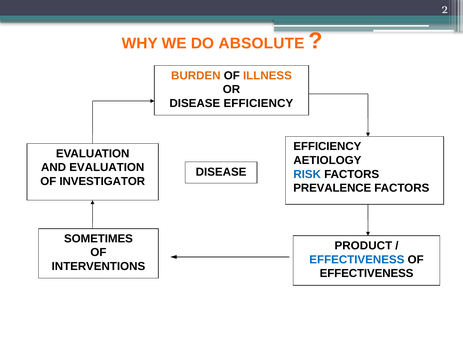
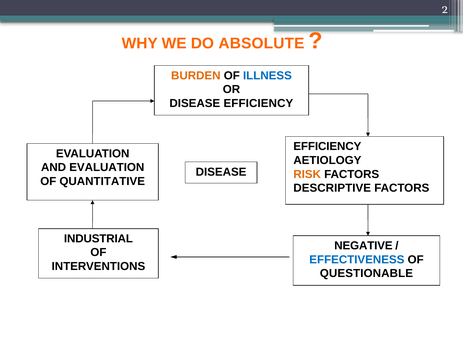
ILLNESS colour: orange -> blue
RISK colour: blue -> orange
INVESTIGATOR: INVESTIGATOR -> QUANTITATIVE
PREVALENCE: PREVALENCE -> DESCRIPTIVE
SOMETIMES: SOMETIMES -> INDUSTRIAL
PRODUCT: PRODUCT -> NEGATIVE
EFFECTIVENESS at (367, 274): EFFECTIVENESS -> QUESTIONABLE
